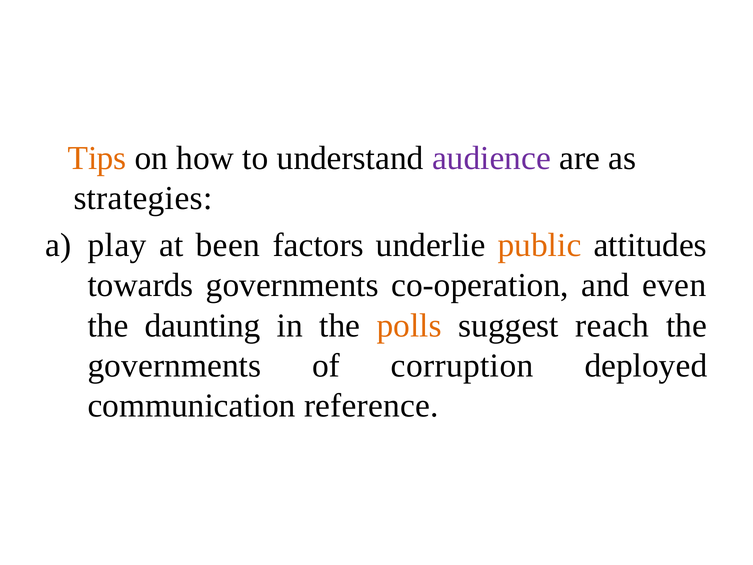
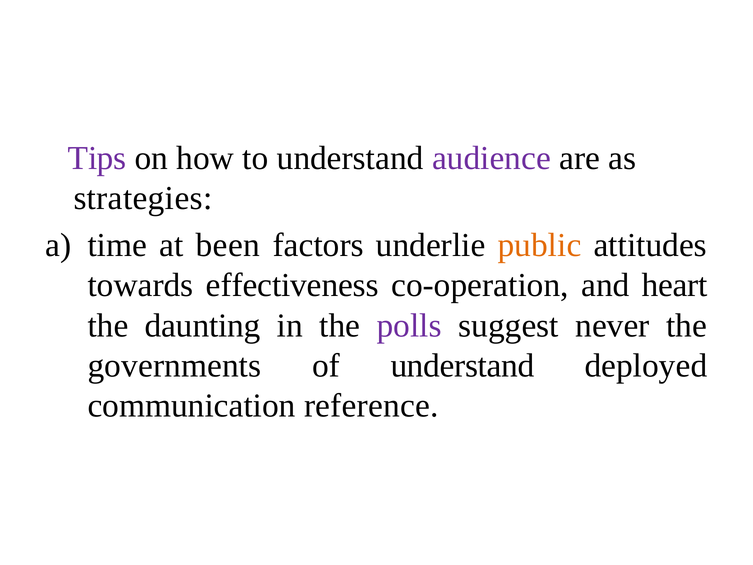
Tips colour: orange -> purple
play: play -> time
towards governments: governments -> effectiveness
even: even -> heart
polls colour: orange -> purple
reach: reach -> never
of corruption: corruption -> understand
